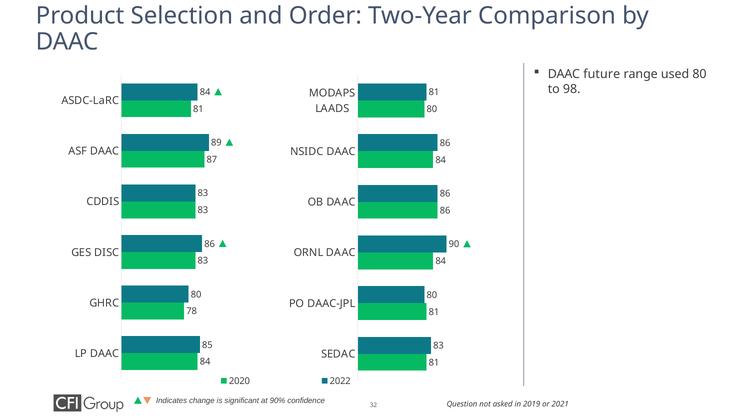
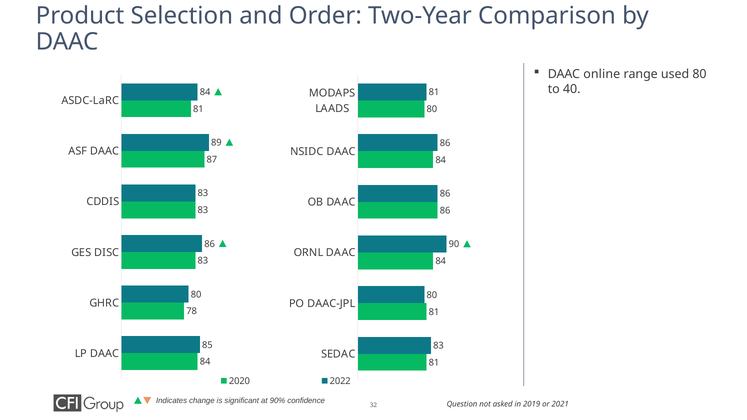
future: future -> online
98: 98 -> 40
